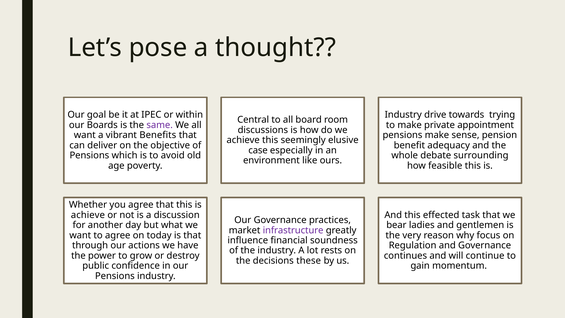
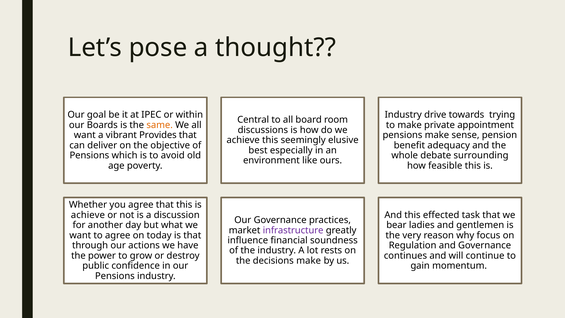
same colour: purple -> orange
Benefits: Benefits -> Provides
case: case -> best
decisions these: these -> make
